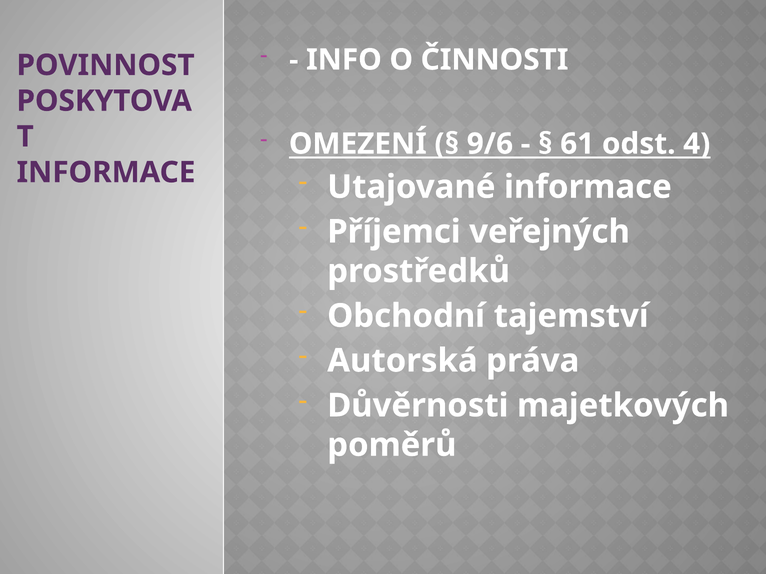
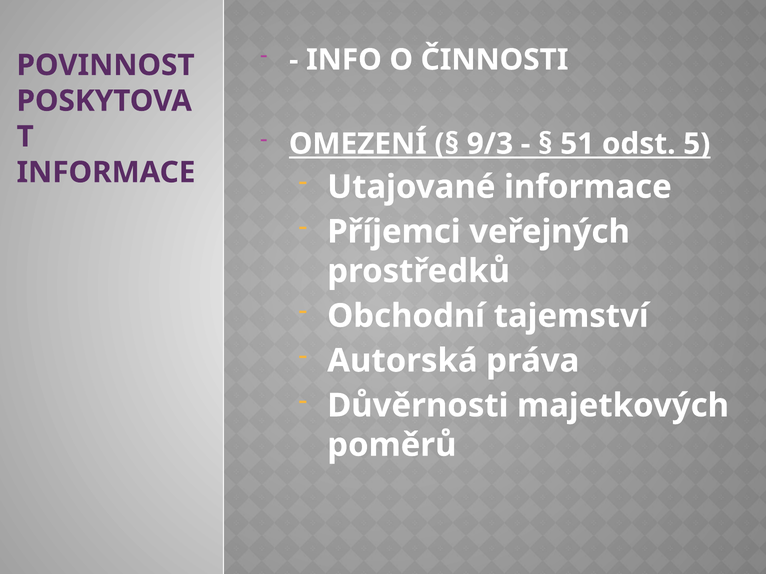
9/6: 9/6 -> 9/3
61: 61 -> 51
4: 4 -> 5
